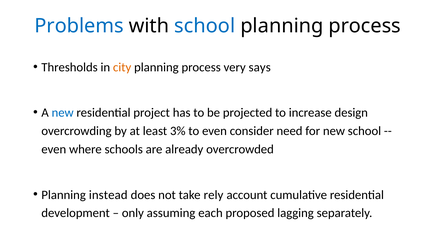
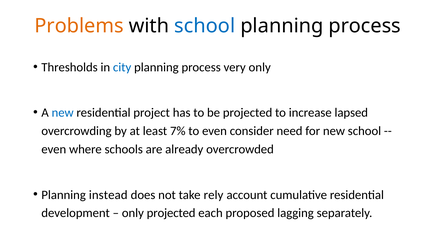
Problems colour: blue -> orange
city colour: orange -> blue
very says: says -> only
design: design -> lapsed
3%: 3% -> 7%
only assuming: assuming -> projected
